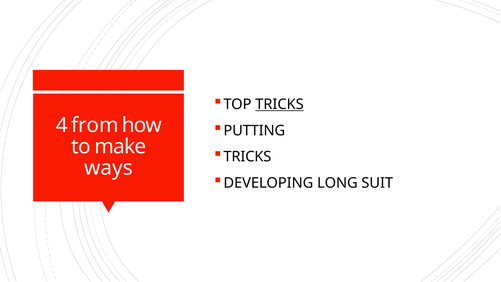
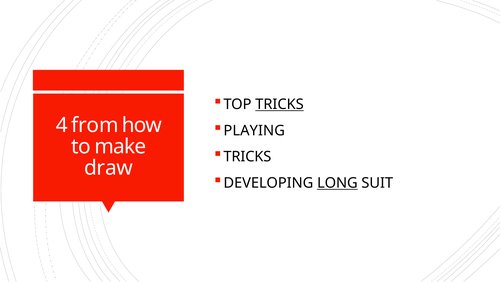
PUTTING: PUTTING -> PLAYING
ways: ways -> draw
LONG underline: none -> present
